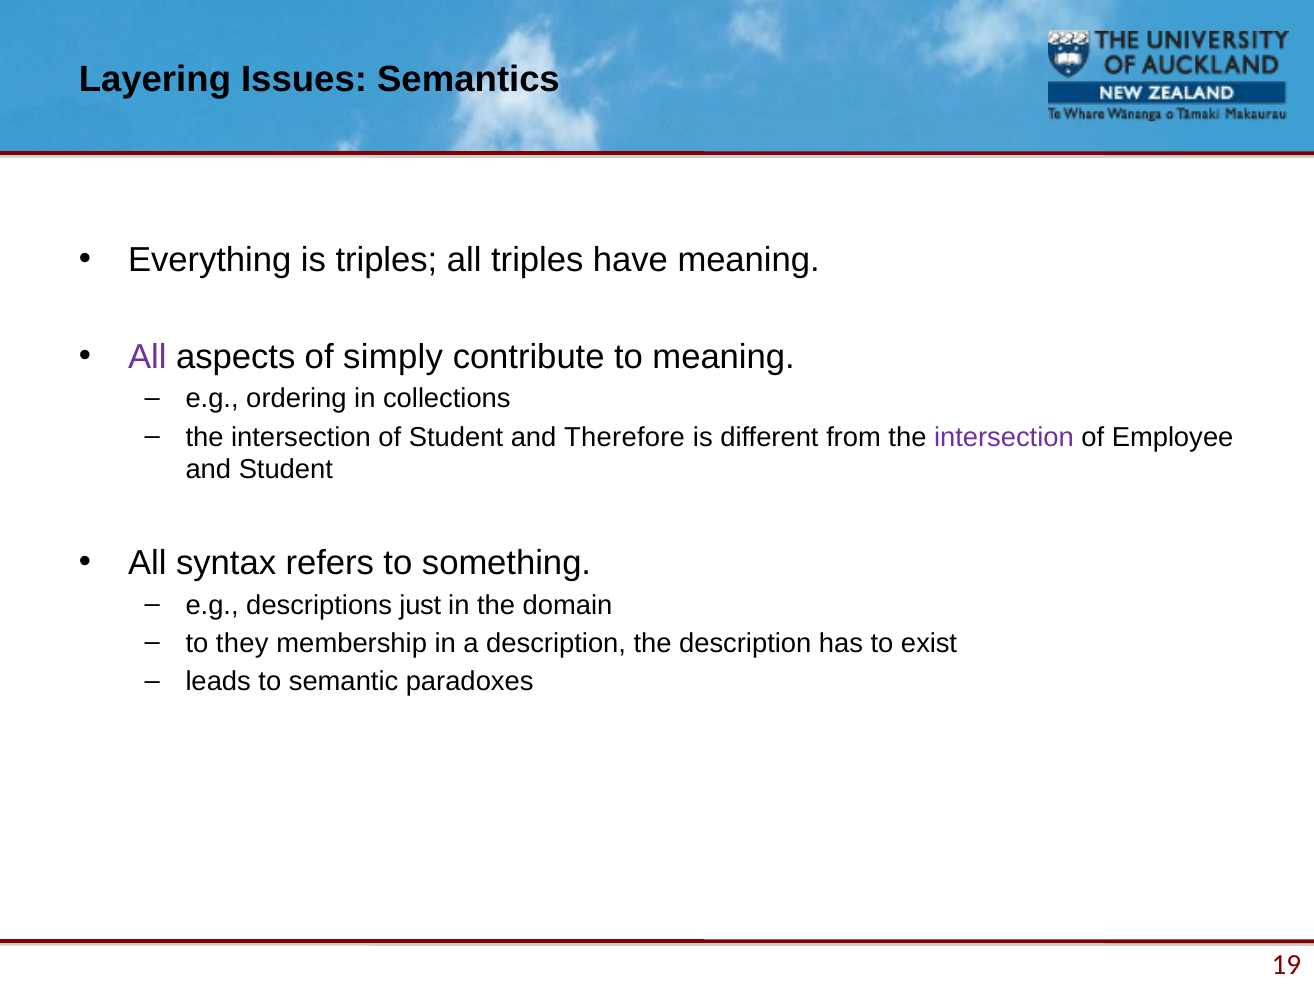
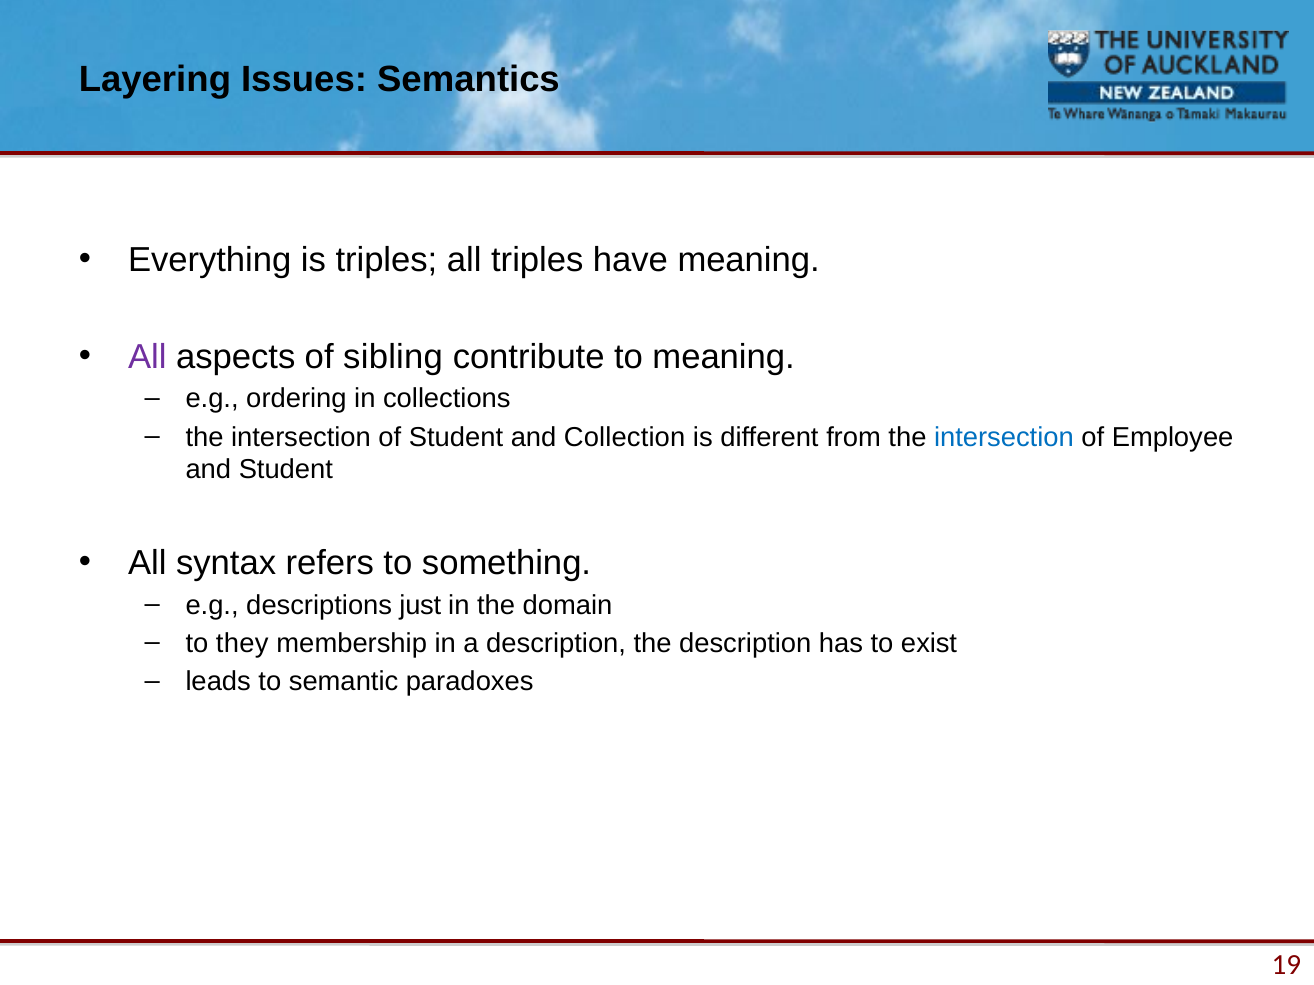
simply: simply -> sibling
Therefore: Therefore -> Collection
intersection at (1004, 437) colour: purple -> blue
